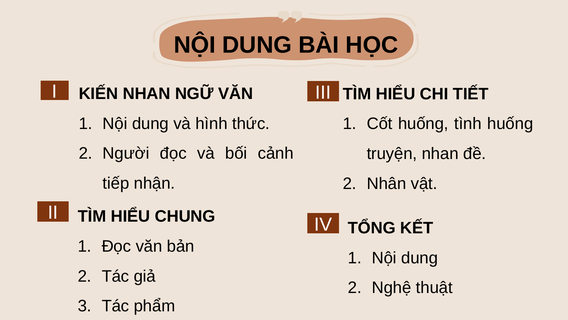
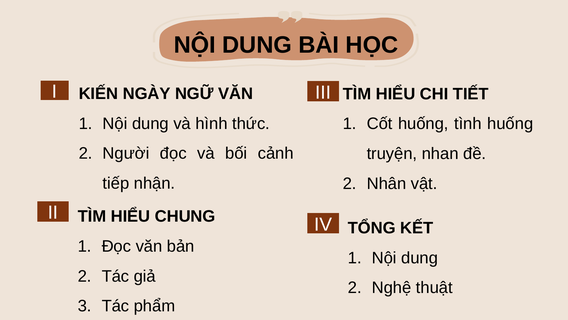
KIẾN NHAN: NHAN -> NGÀY
